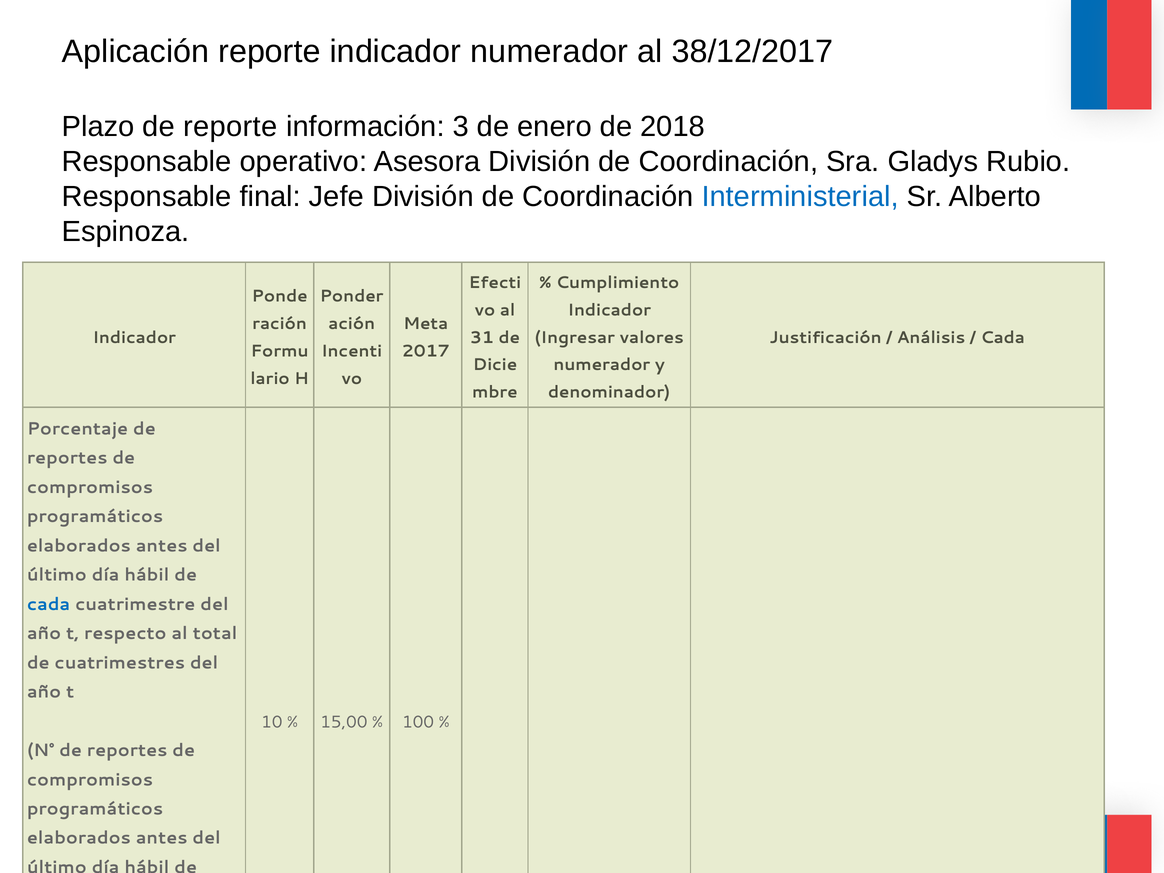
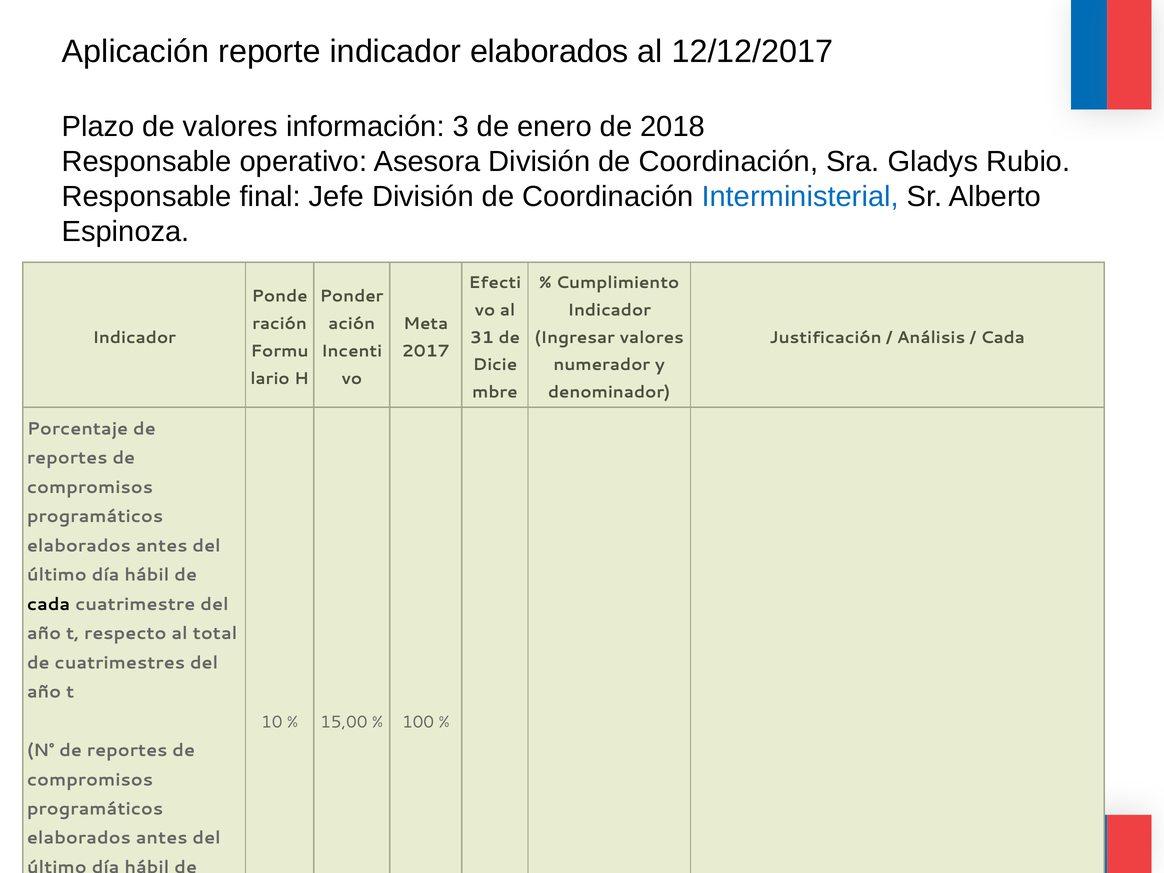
indicador numerador: numerador -> elaborados
38/12/2017: 38/12/2017 -> 12/12/2017
de reporte: reporte -> valores
cada at (49, 604) colour: blue -> black
